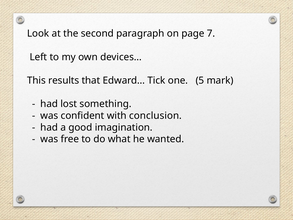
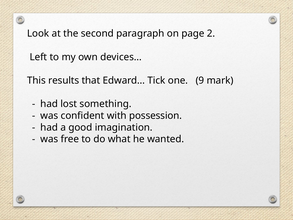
7: 7 -> 2
5: 5 -> 9
conclusion: conclusion -> possession
